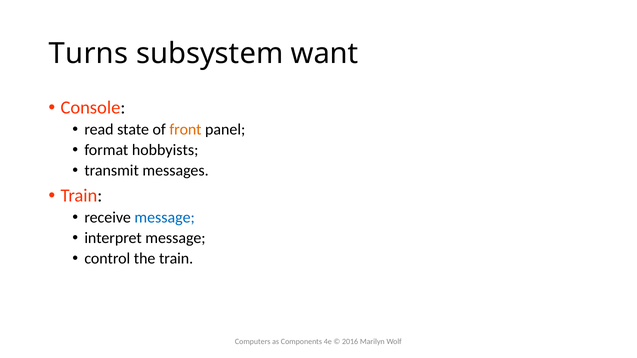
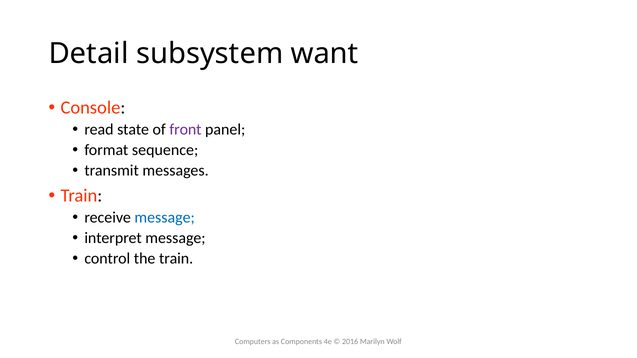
Turns: Turns -> Detail
front colour: orange -> purple
hobbyists: hobbyists -> sequence
